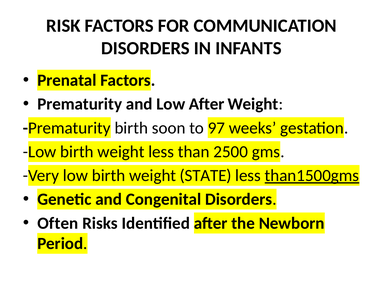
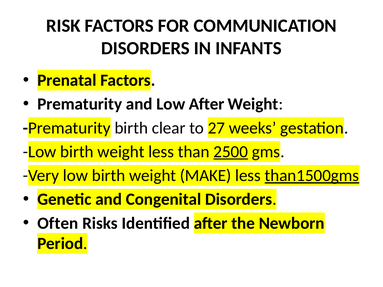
soon: soon -> clear
97: 97 -> 27
2500 underline: none -> present
STATE: STATE -> MAKE
